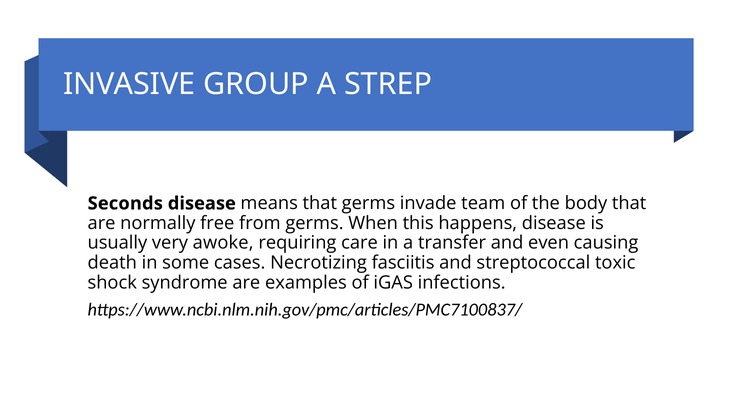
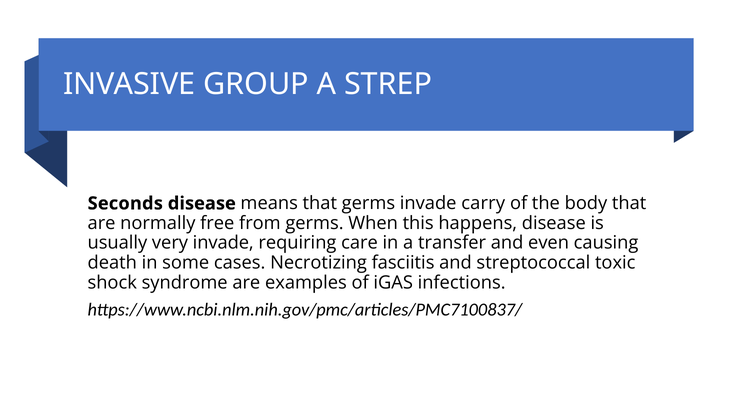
team: team -> carry
very awoke: awoke -> invade
